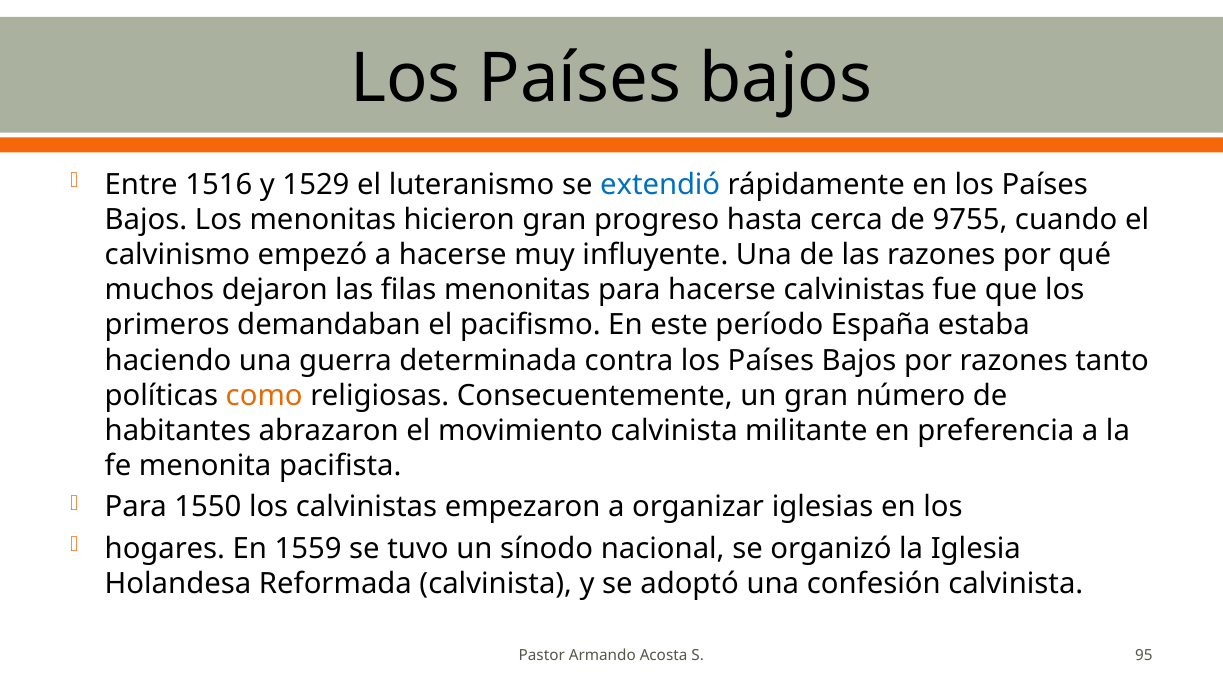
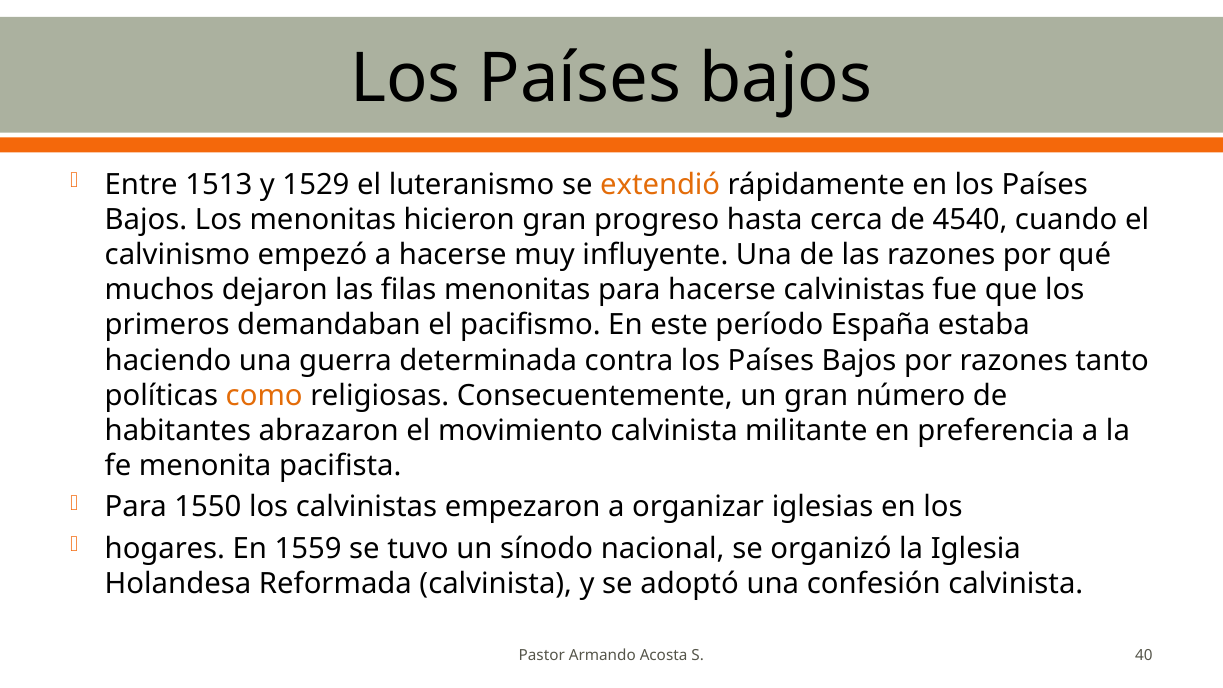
1516: 1516 -> 1513
extendió colour: blue -> orange
9755: 9755 -> 4540
95: 95 -> 40
